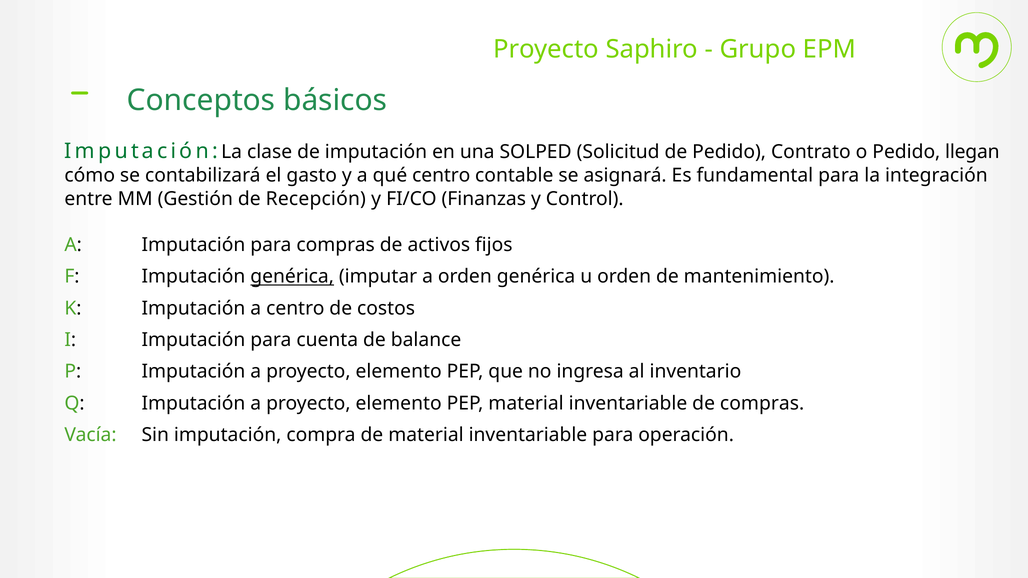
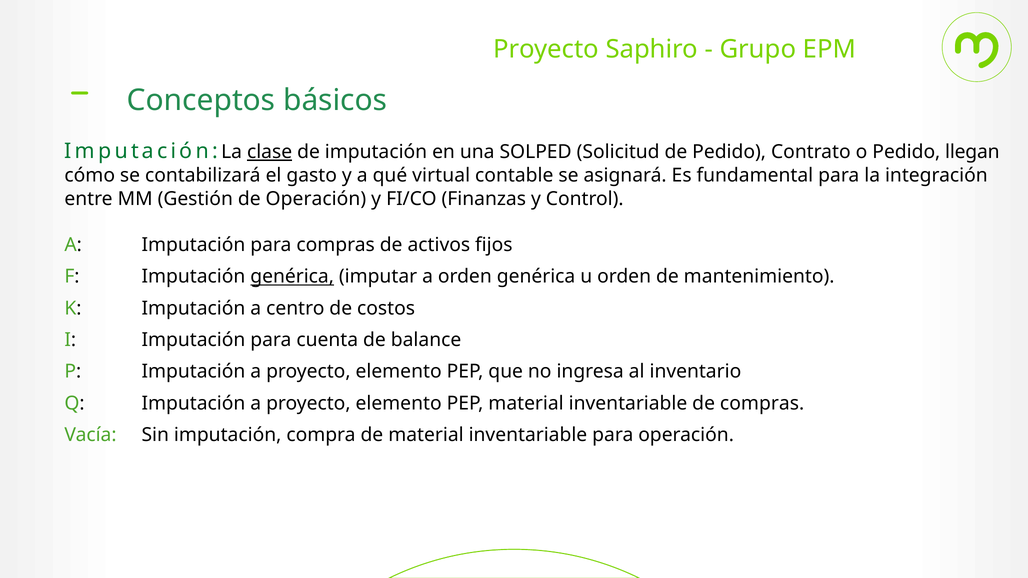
clase underline: none -> present
qué centro: centro -> virtual
de Recepción: Recepción -> Operación
